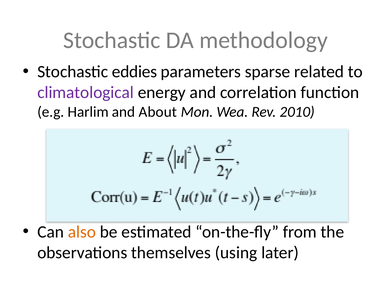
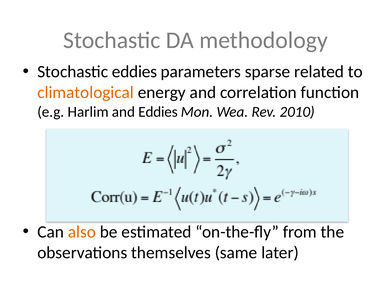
climatological colour: purple -> orange
and About: About -> Eddies
using: using -> same
